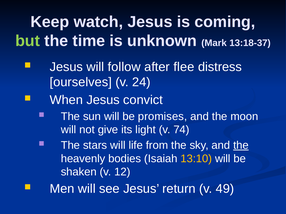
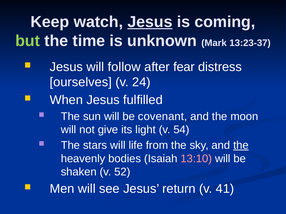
Jesus at (150, 22) underline: none -> present
13:18-37: 13:18-37 -> 13:23-37
flee: flee -> fear
convict: convict -> fulfilled
promises: promises -> covenant
74: 74 -> 54
13:10 colour: yellow -> pink
12: 12 -> 52
49: 49 -> 41
